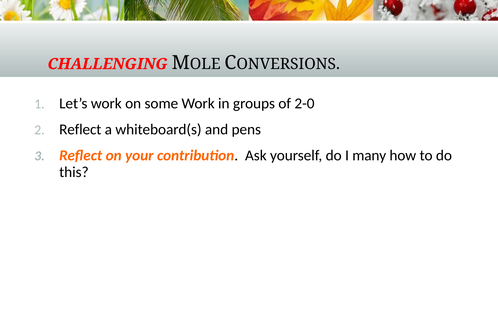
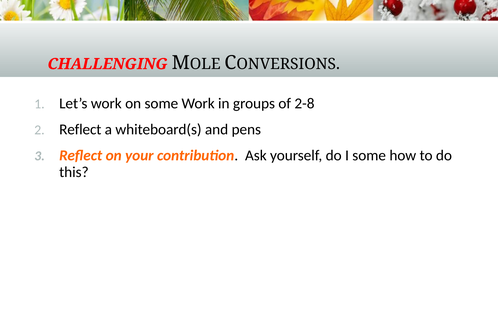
2-0: 2-0 -> 2-8
I many: many -> some
